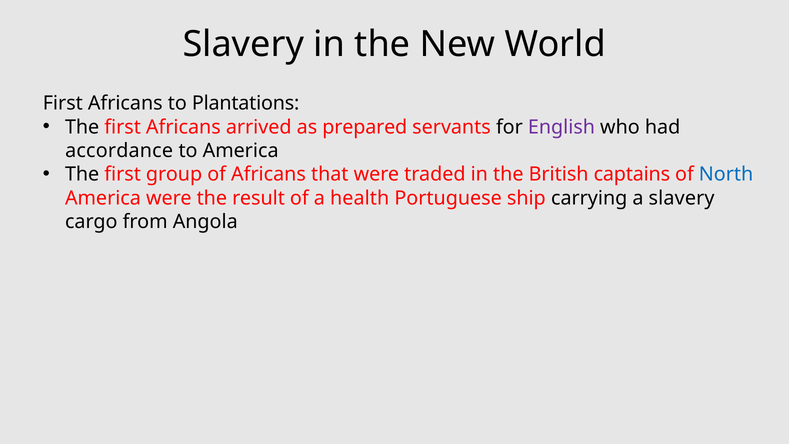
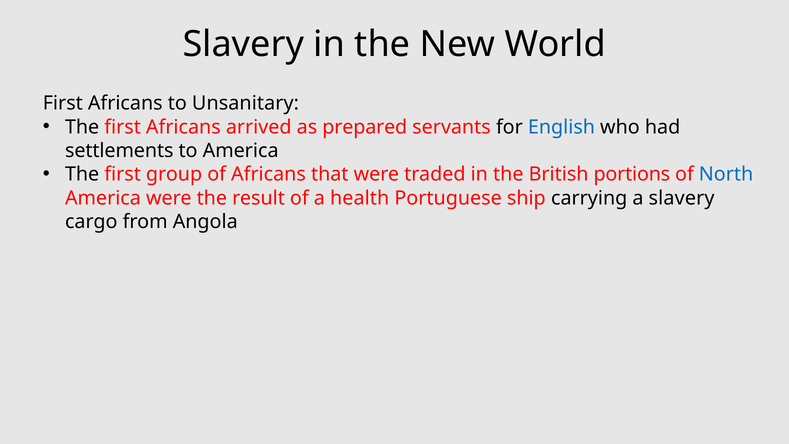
Plantations: Plantations -> Unsanitary
English colour: purple -> blue
accordance: accordance -> settlements
captains: captains -> portions
